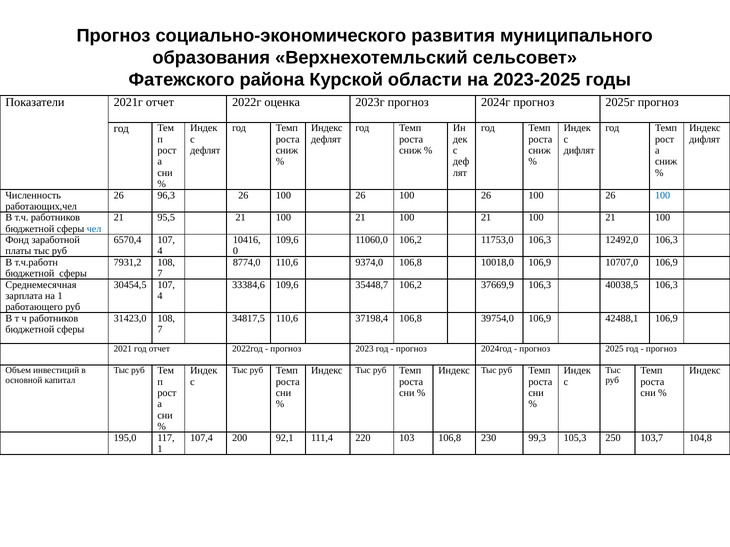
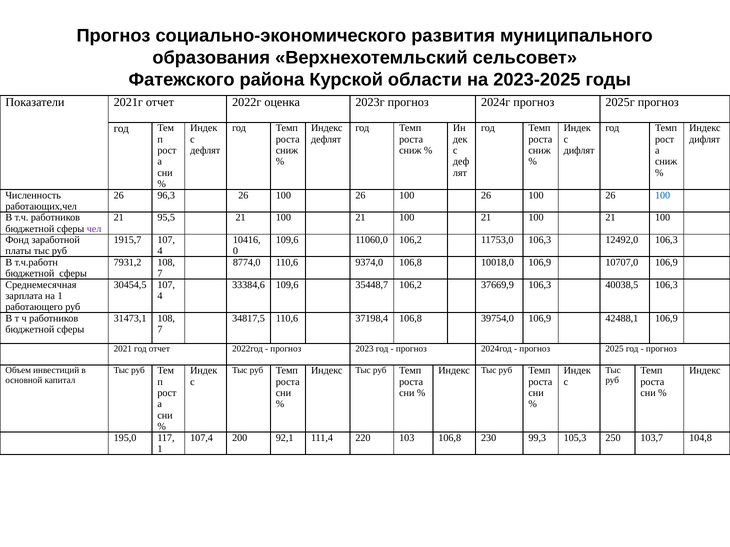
чел colour: blue -> purple
6570,4: 6570,4 -> 1915,7
31423,0: 31423,0 -> 31473,1
